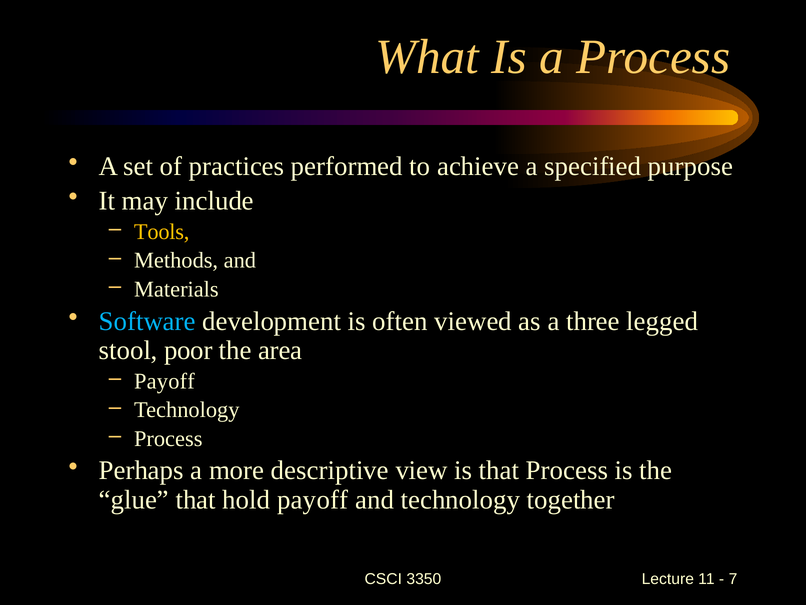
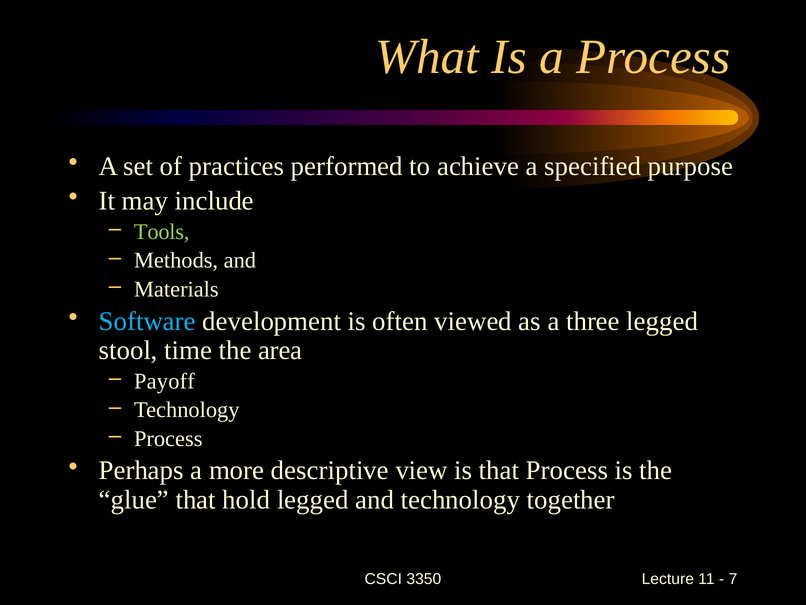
Tools colour: yellow -> light green
poor: poor -> time
hold payoff: payoff -> legged
